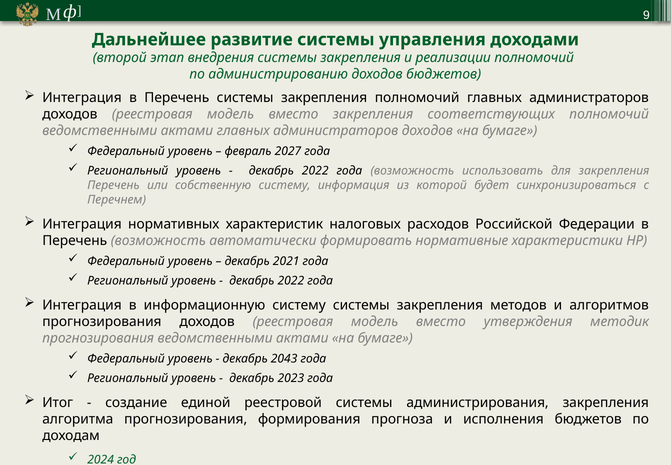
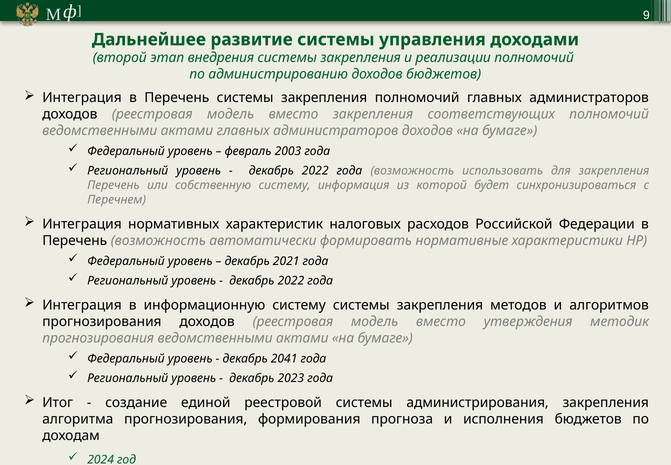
2027: 2027 -> 2003
2043: 2043 -> 2041
